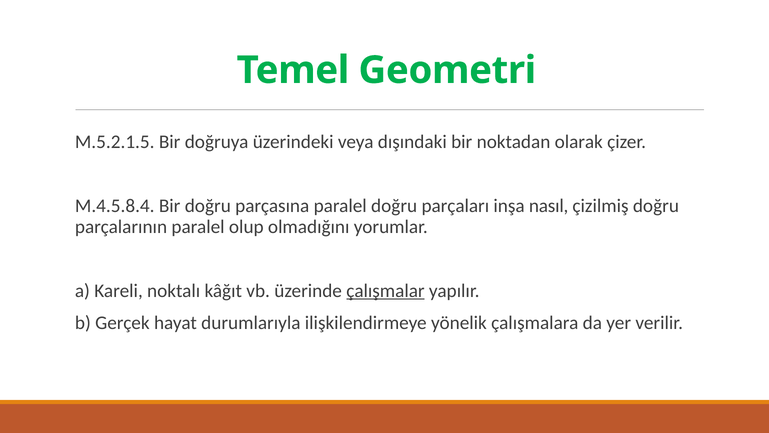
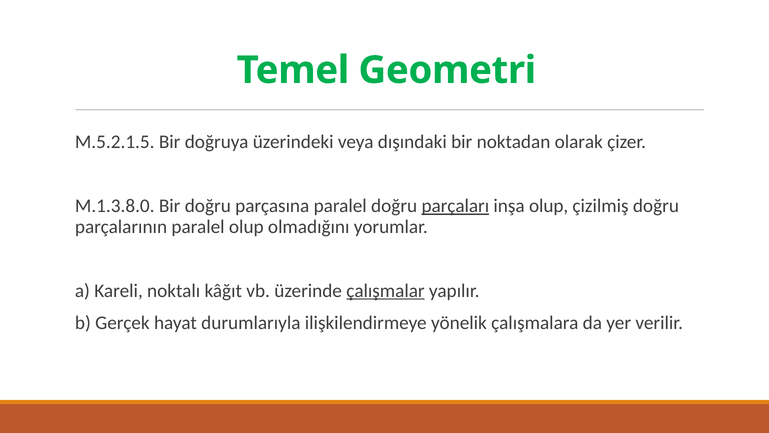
M.4.5.8.4: M.4.5.8.4 -> M.1.3.8.0
parçaları underline: none -> present
inşa nasıl: nasıl -> olup
